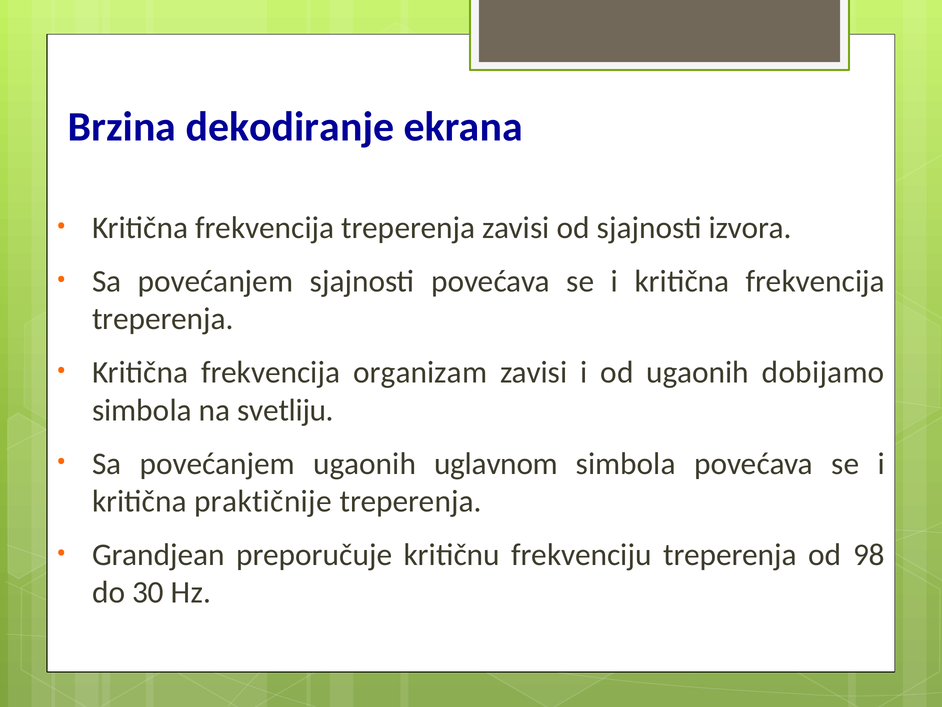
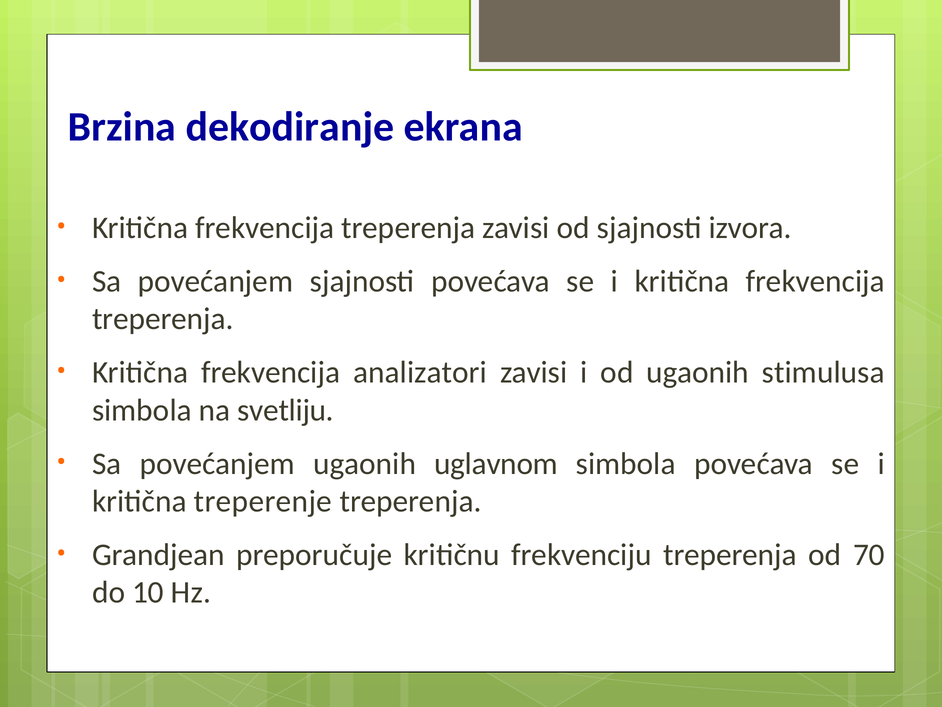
organizam: organizam -> analizatori
dobijamo: dobijamo -> stimulusa
praktičnije: praktičnije -> treperenje
98: 98 -> 70
30: 30 -> 10
